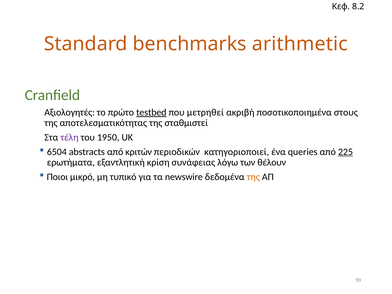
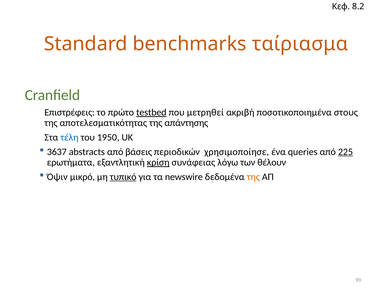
arithmetic: arithmetic -> ταίριασμα
Αξιολογητές: Αξιολογητές -> Επιστρέφεις
σταθμιστεί: σταθμιστεί -> απάντησης
τέλη colour: purple -> blue
6504: 6504 -> 3637
κριτών: κριτών -> βάσεις
κατηγοριοποιεί: κατηγοριοποιεί -> χρησιμοποίησε
κρίση underline: none -> present
Ποιοι: Ποιοι -> Όψιν
τυπικό underline: none -> present
